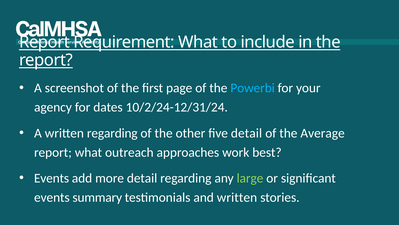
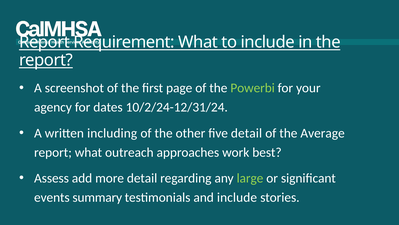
Powerbi colour: light blue -> light green
written regarding: regarding -> including
Events at (52, 178): Events -> Assess
and written: written -> include
